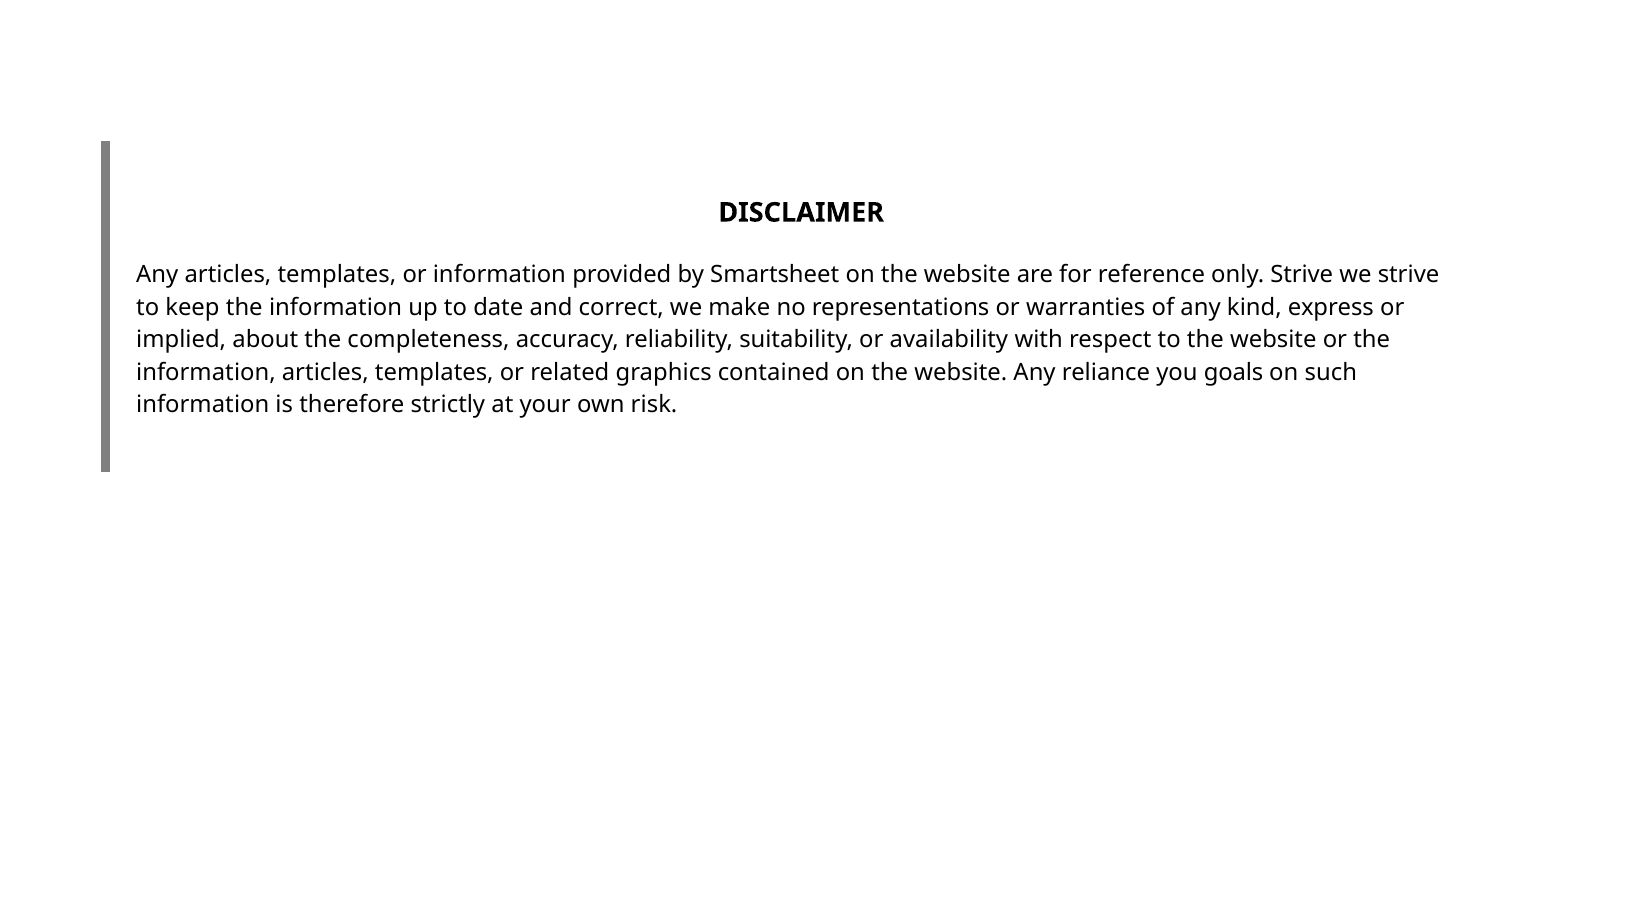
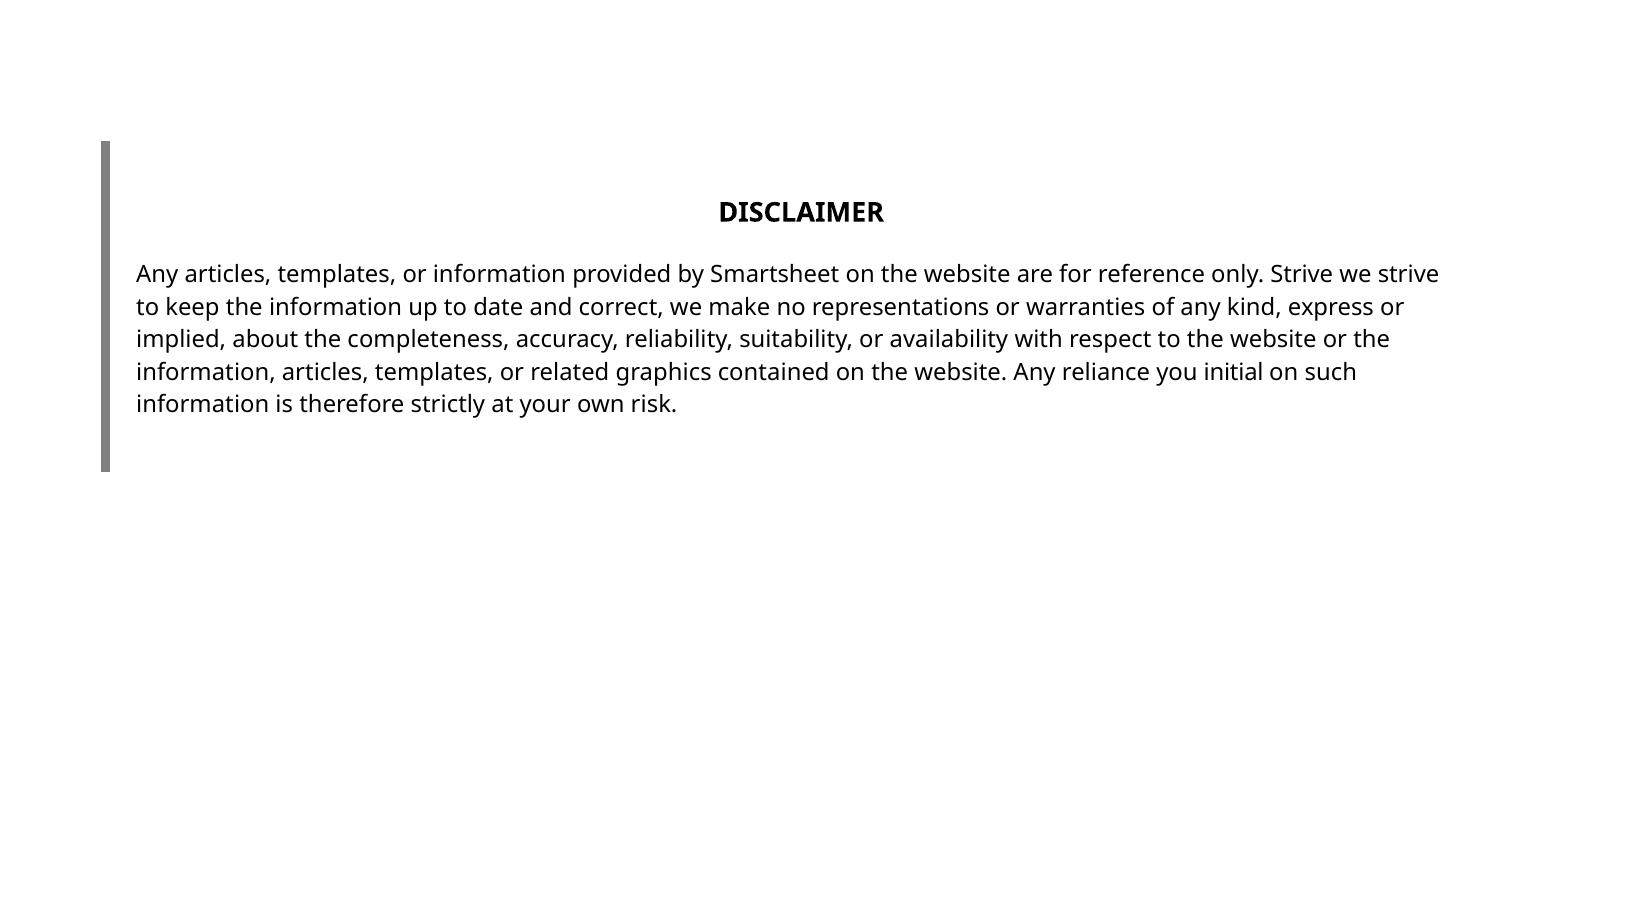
goals: goals -> initial
